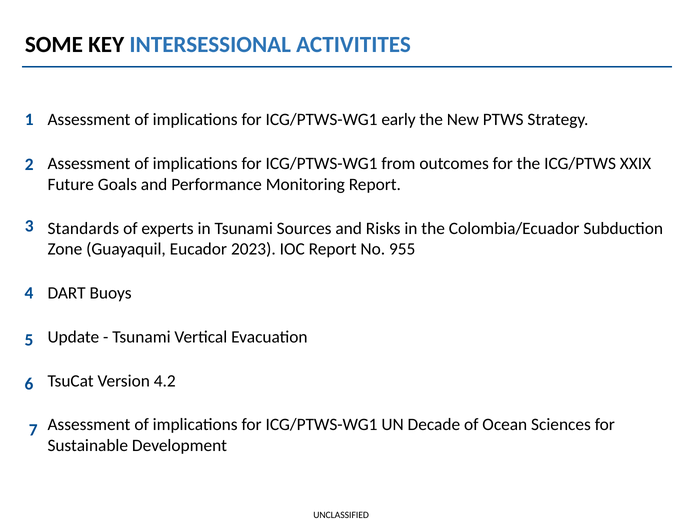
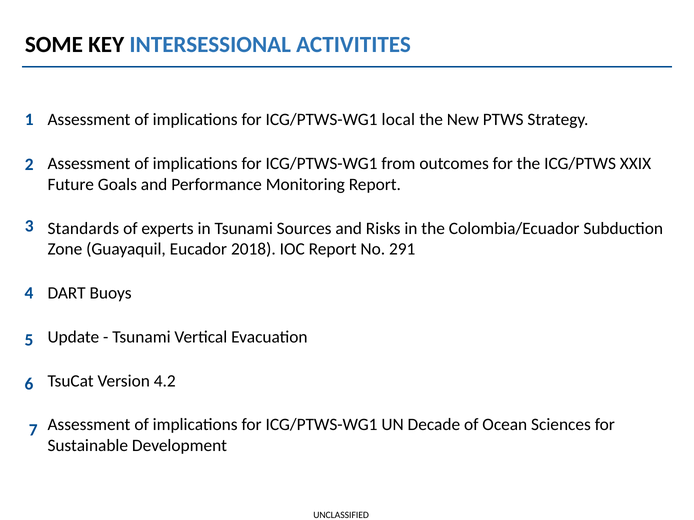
early: early -> local
2023: 2023 -> 2018
955: 955 -> 291
